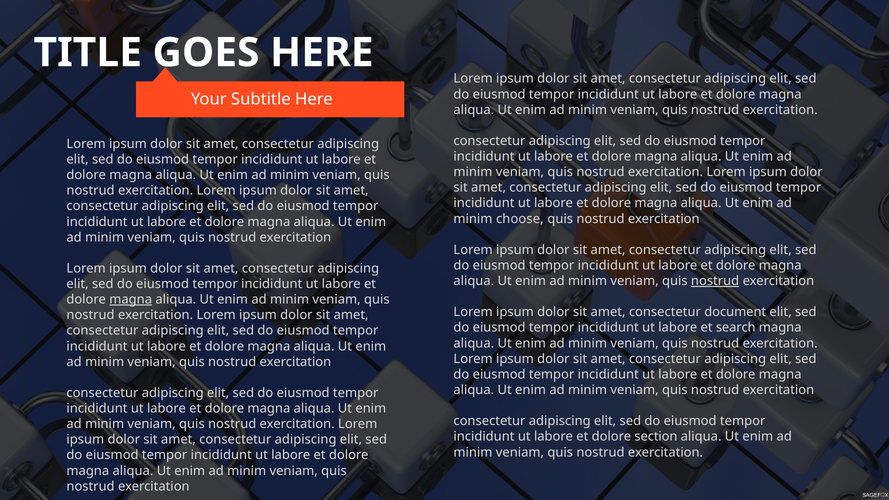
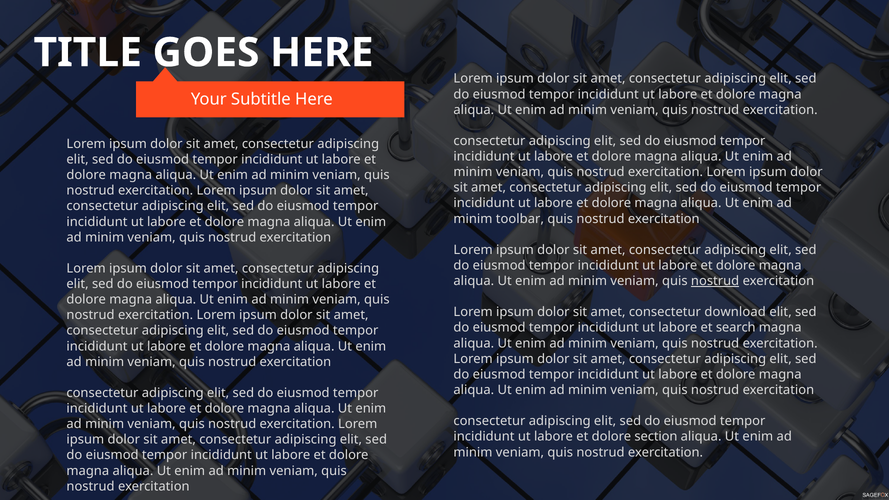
choose: choose -> toolbar
magna at (131, 300) underline: present -> none
document: document -> download
